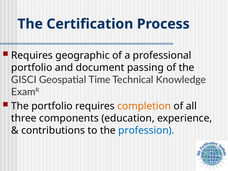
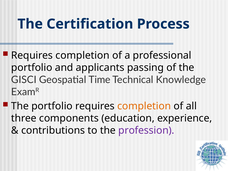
geographic at (83, 55): geographic -> completion
document: document -> applicants
profession colour: blue -> purple
